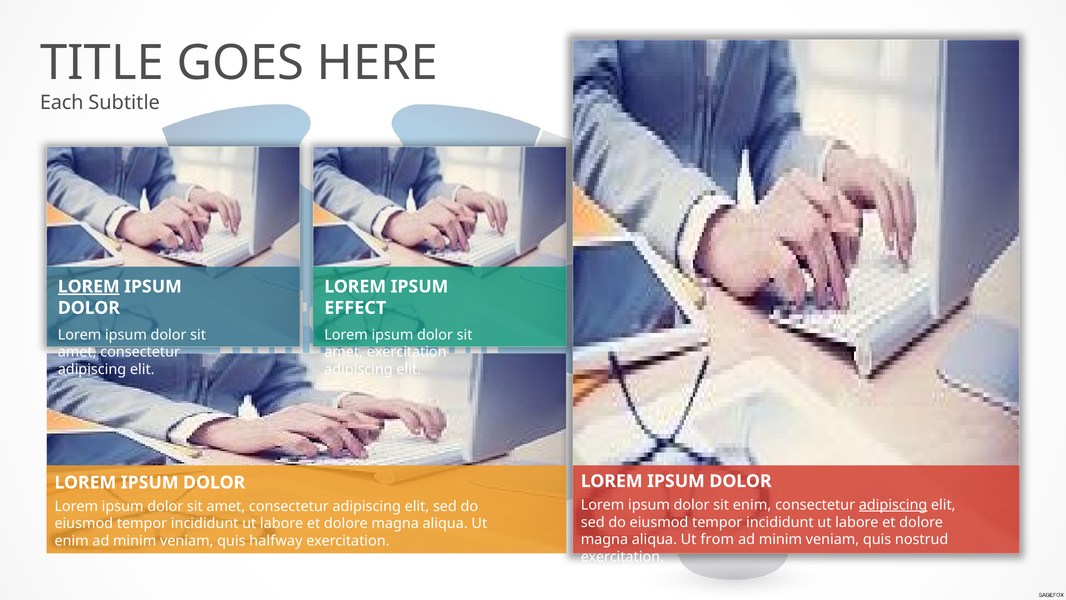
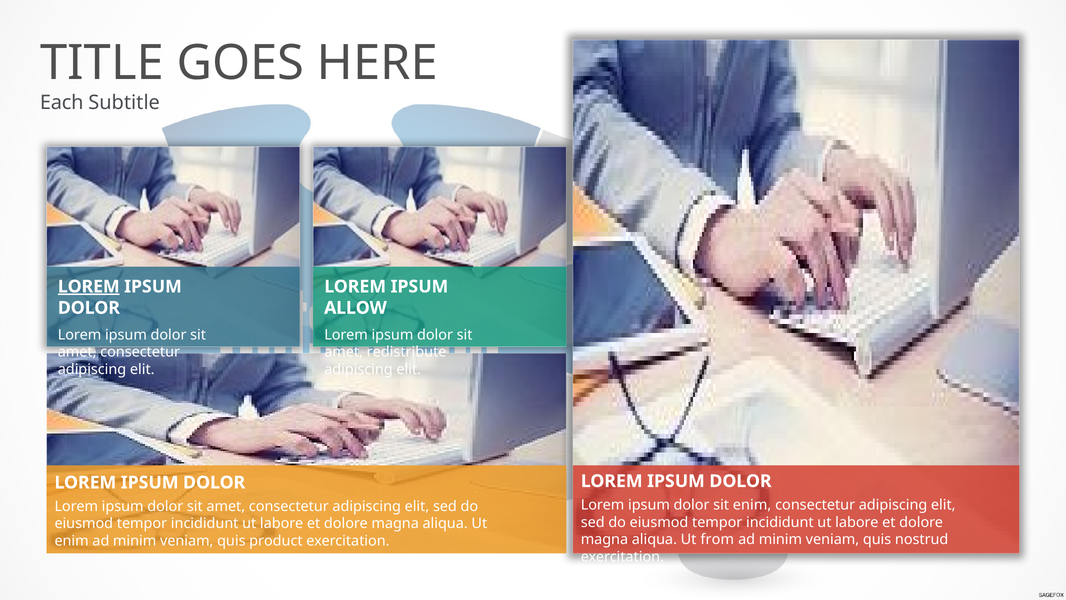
EFFECT: EFFECT -> ALLOW
amet exercitation: exercitation -> redistribute
adipiscing at (893, 505) underline: present -> none
halfway: halfway -> product
